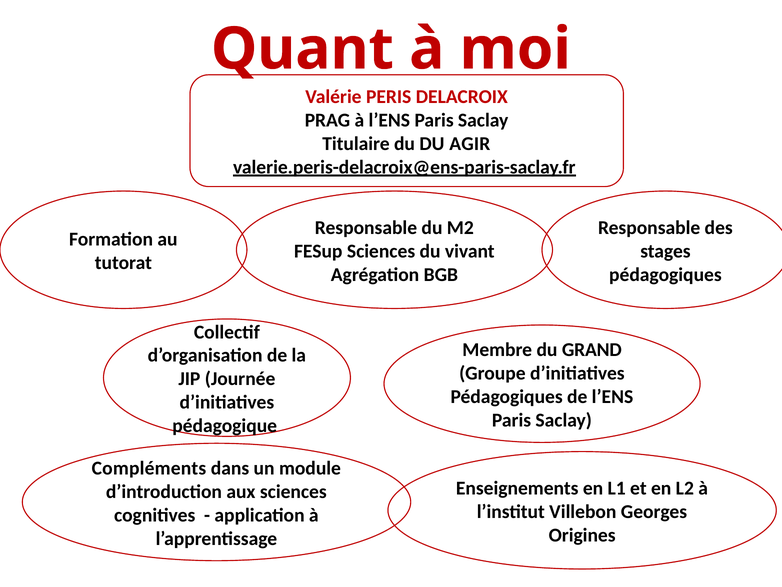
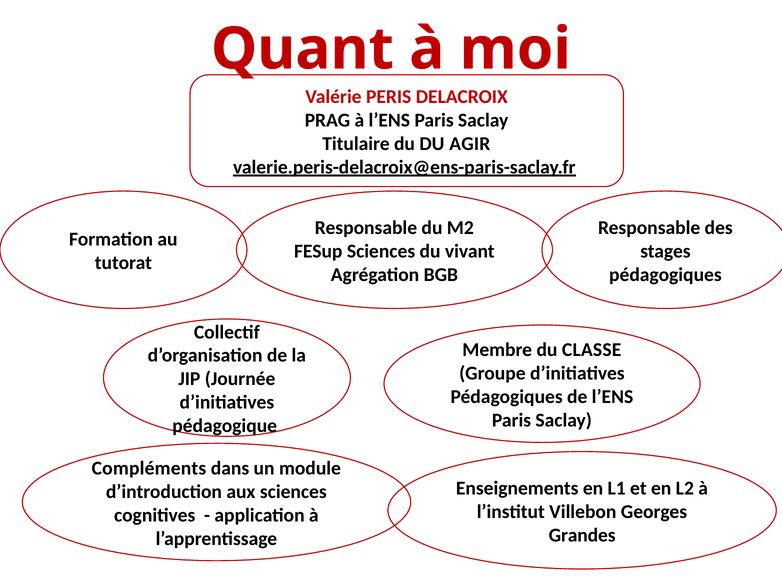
GRAND: GRAND -> CLASSE
Origines: Origines -> Grandes
